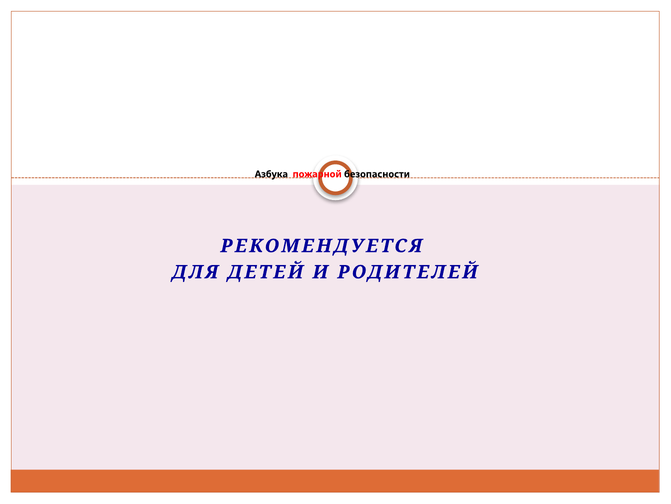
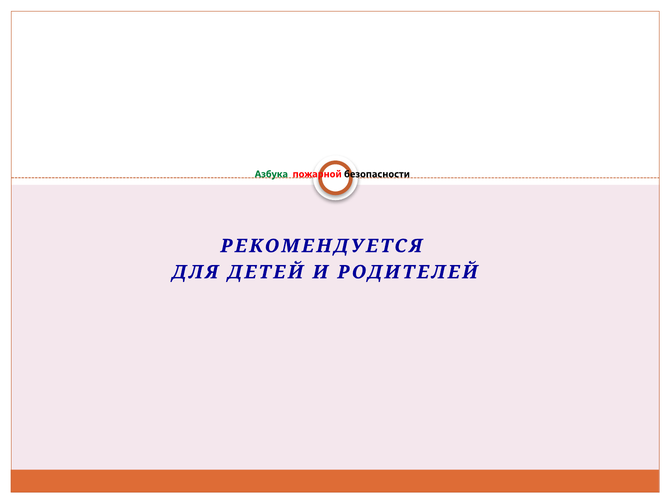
Азбука colour: black -> green
